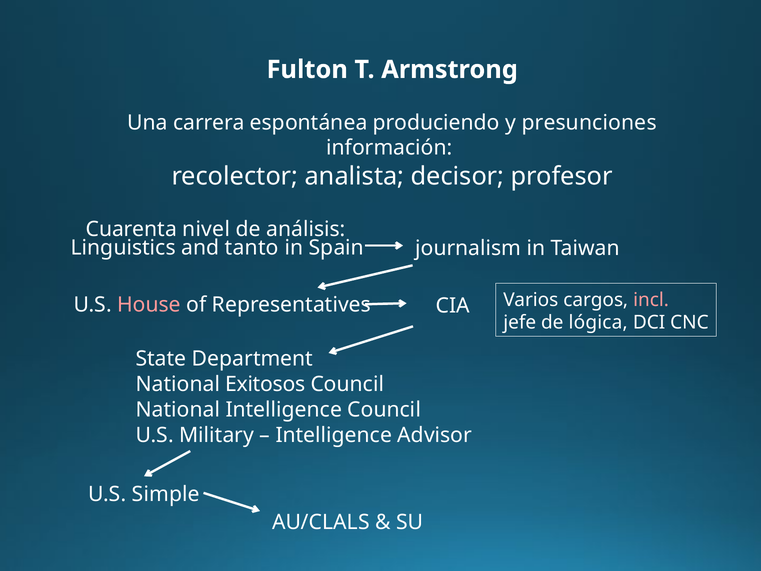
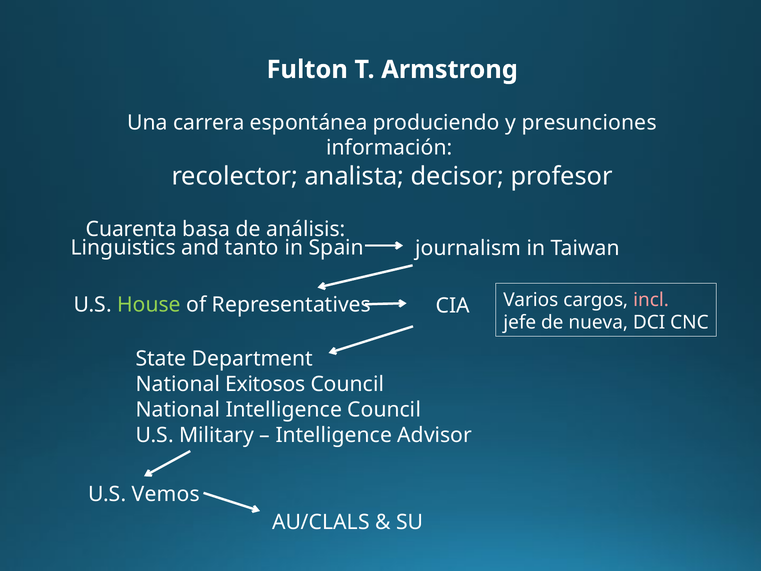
nivel: nivel -> basa
House colour: pink -> light green
lógica: lógica -> nueva
Simple: Simple -> Vemos
